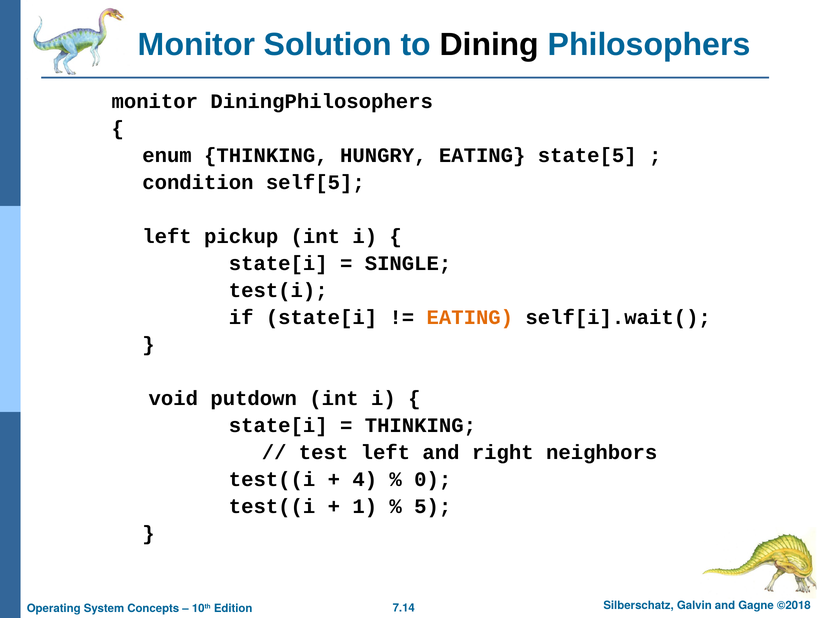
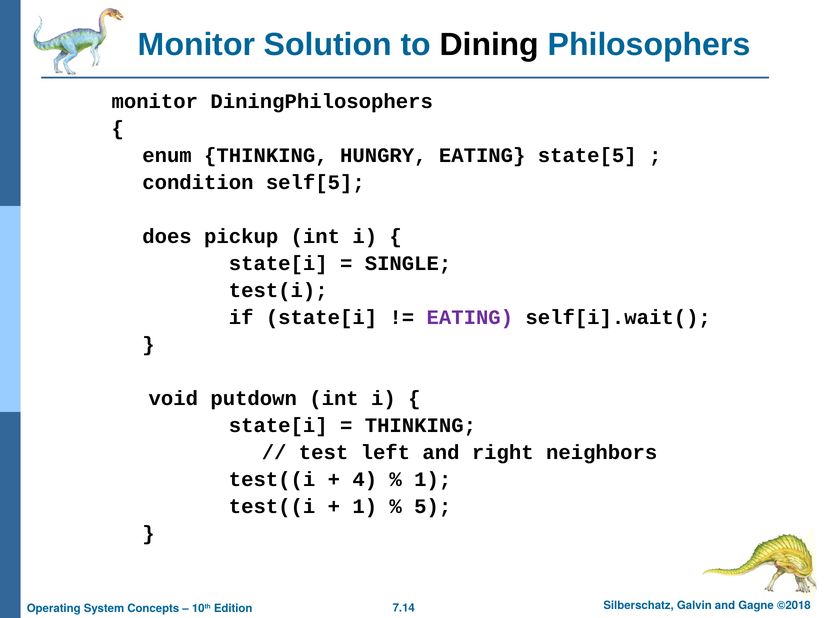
left at (167, 236): left -> does
EATING at (470, 317) colour: orange -> purple
0 at (433, 479): 0 -> 1
